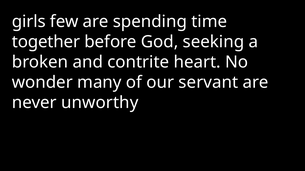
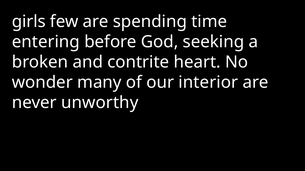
together: together -> entering
servant: servant -> interior
